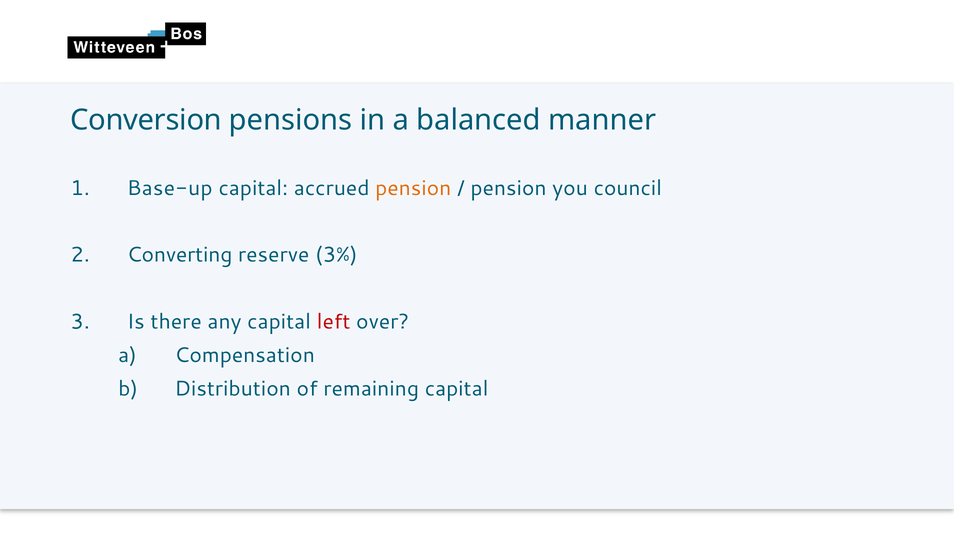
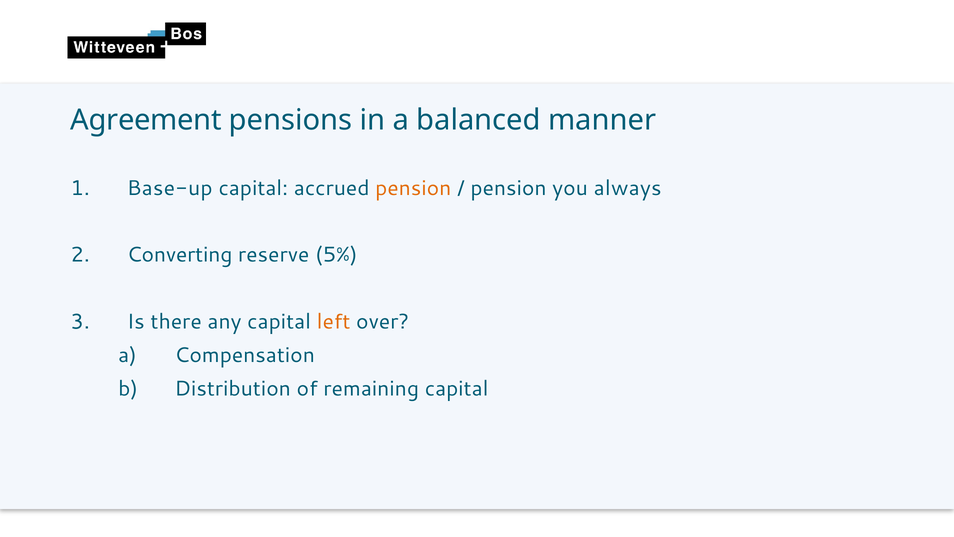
Conversion: Conversion -> Agreement
council: council -> always
3%: 3% -> 5%
left colour: red -> orange
